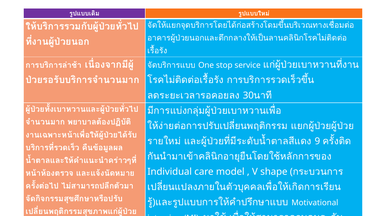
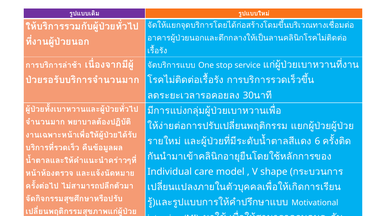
9: 9 -> 6
